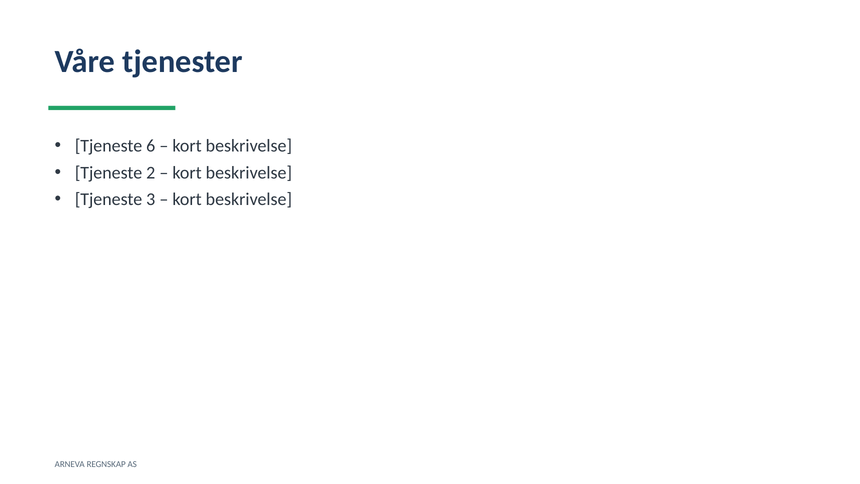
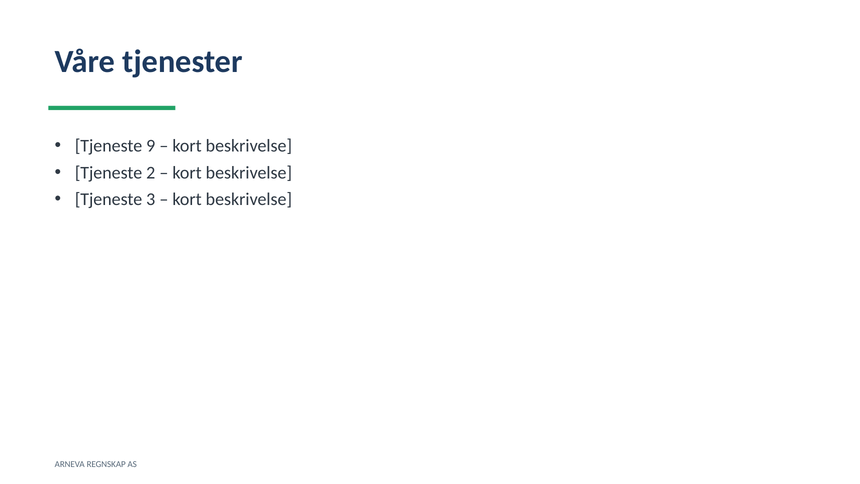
6: 6 -> 9
